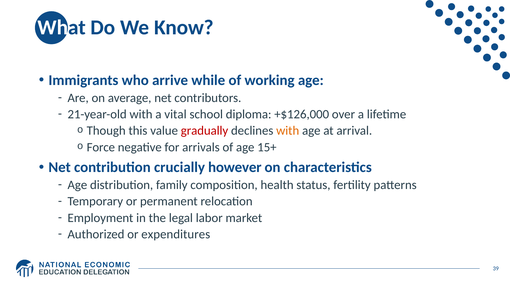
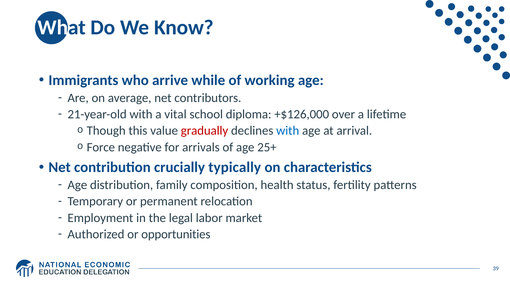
with at (288, 131) colour: orange -> blue
15+: 15+ -> 25+
however: however -> typically
expenditures: expenditures -> opportunities
